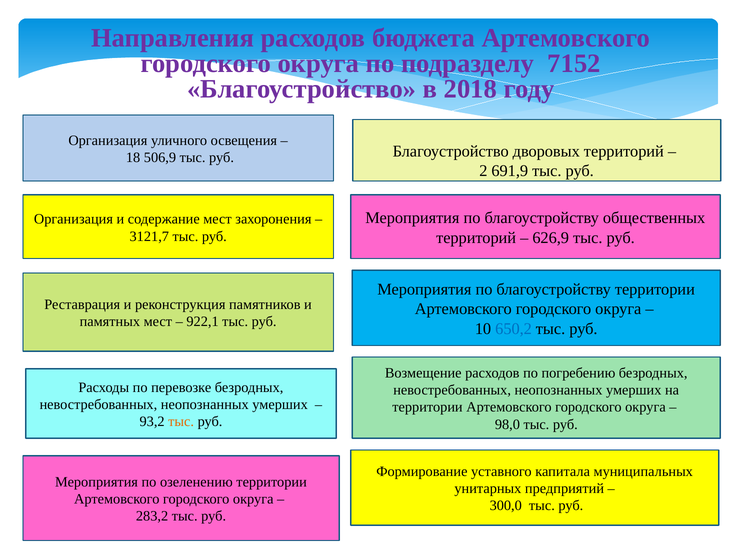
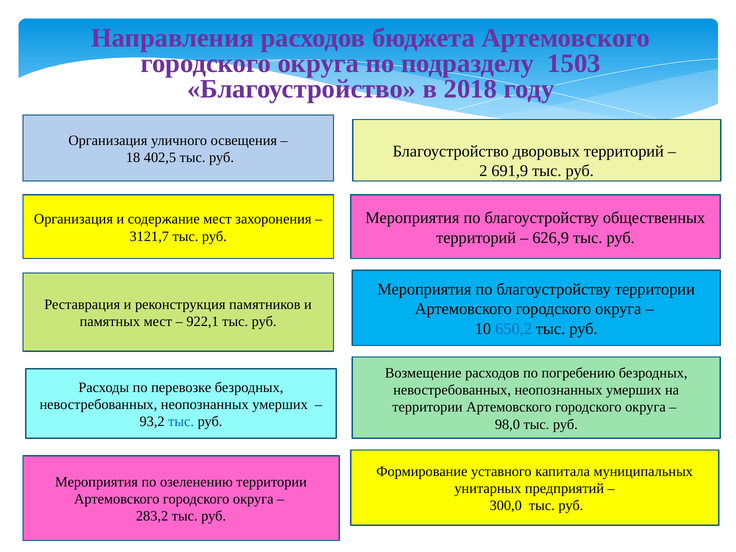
7152: 7152 -> 1503
506,9: 506,9 -> 402,5
тыс at (181, 422) colour: orange -> blue
